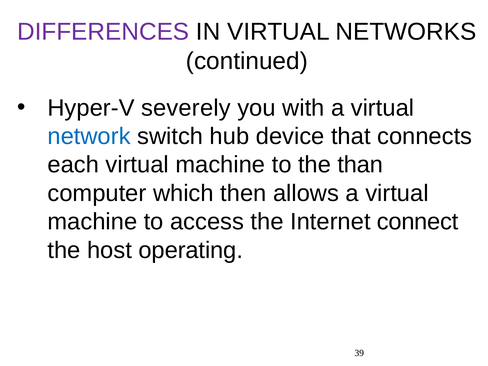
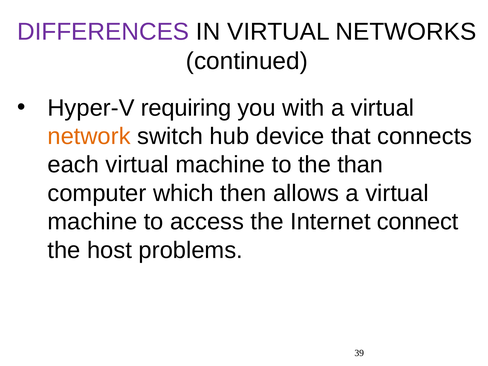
severely: severely -> requiring
network colour: blue -> orange
operating: operating -> problems
